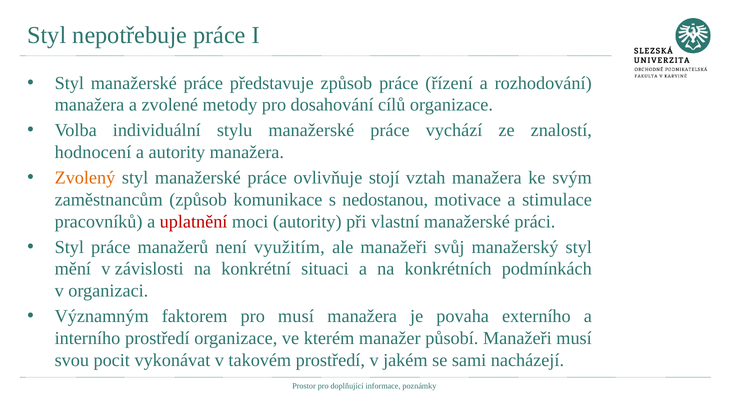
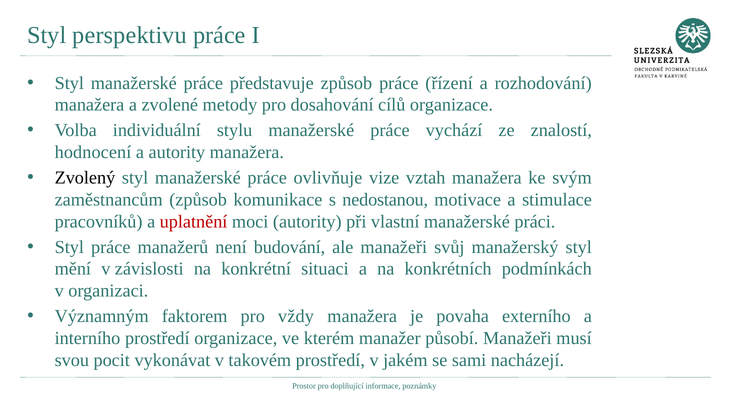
nepotřebuje: nepotřebuje -> perspektivu
Zvolený colour: orange -> black
stojí: stojí -> vize
využitím: využitím -> budování
pro musí: musí -> vždy
